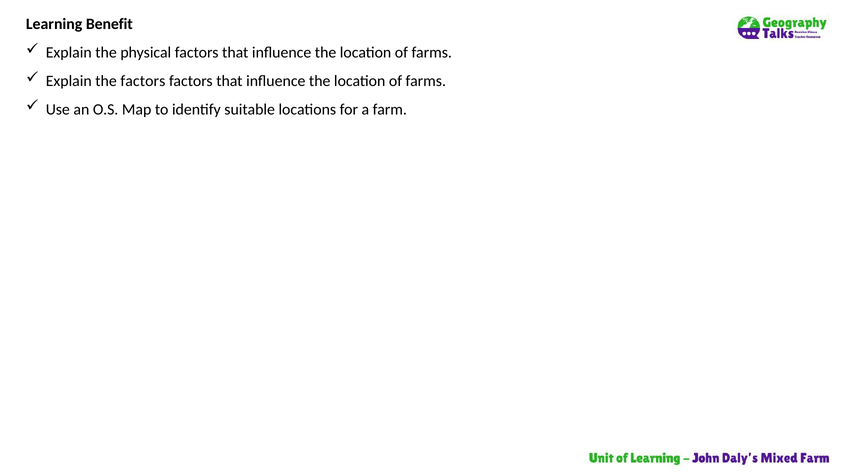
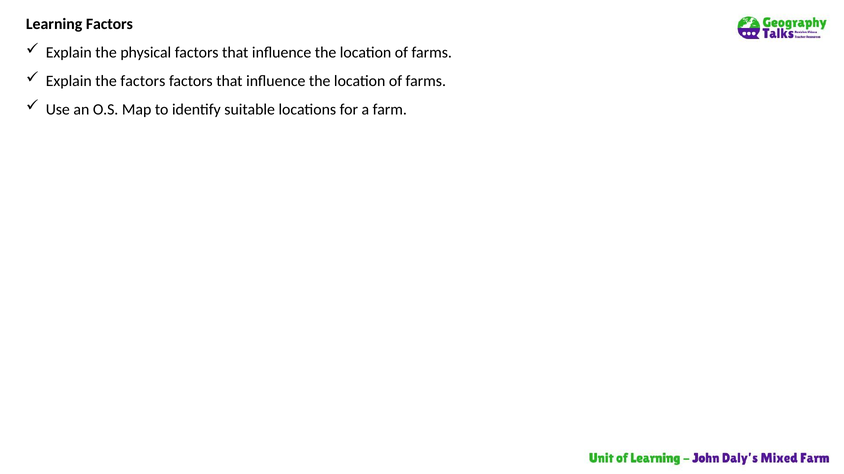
Learning Benefit: Benefit -> Factors
